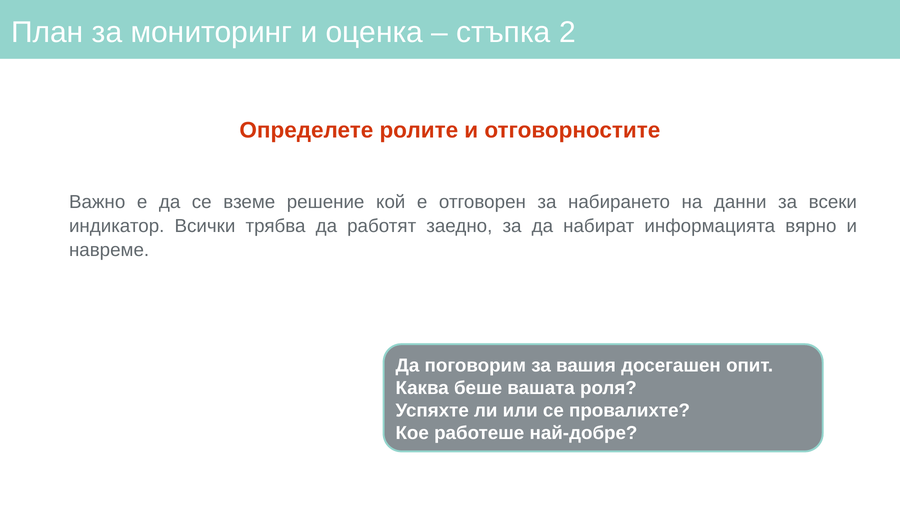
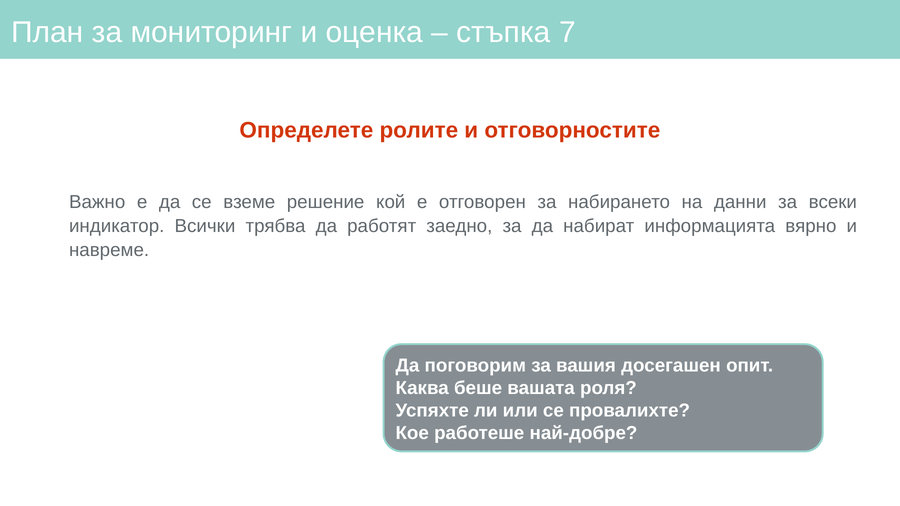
2: 2 -> 7
